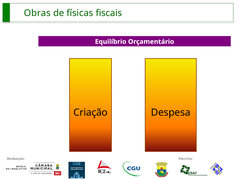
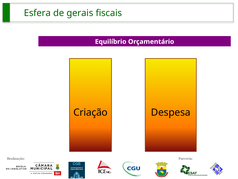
Obras: Obras -> Esfera
físicas: físicas -> gerais
